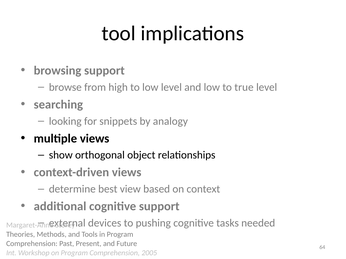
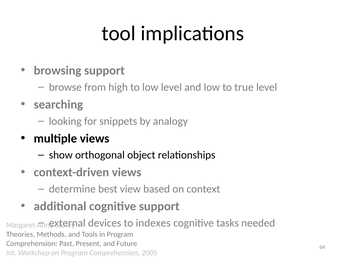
pushing: pushing -> indexes
